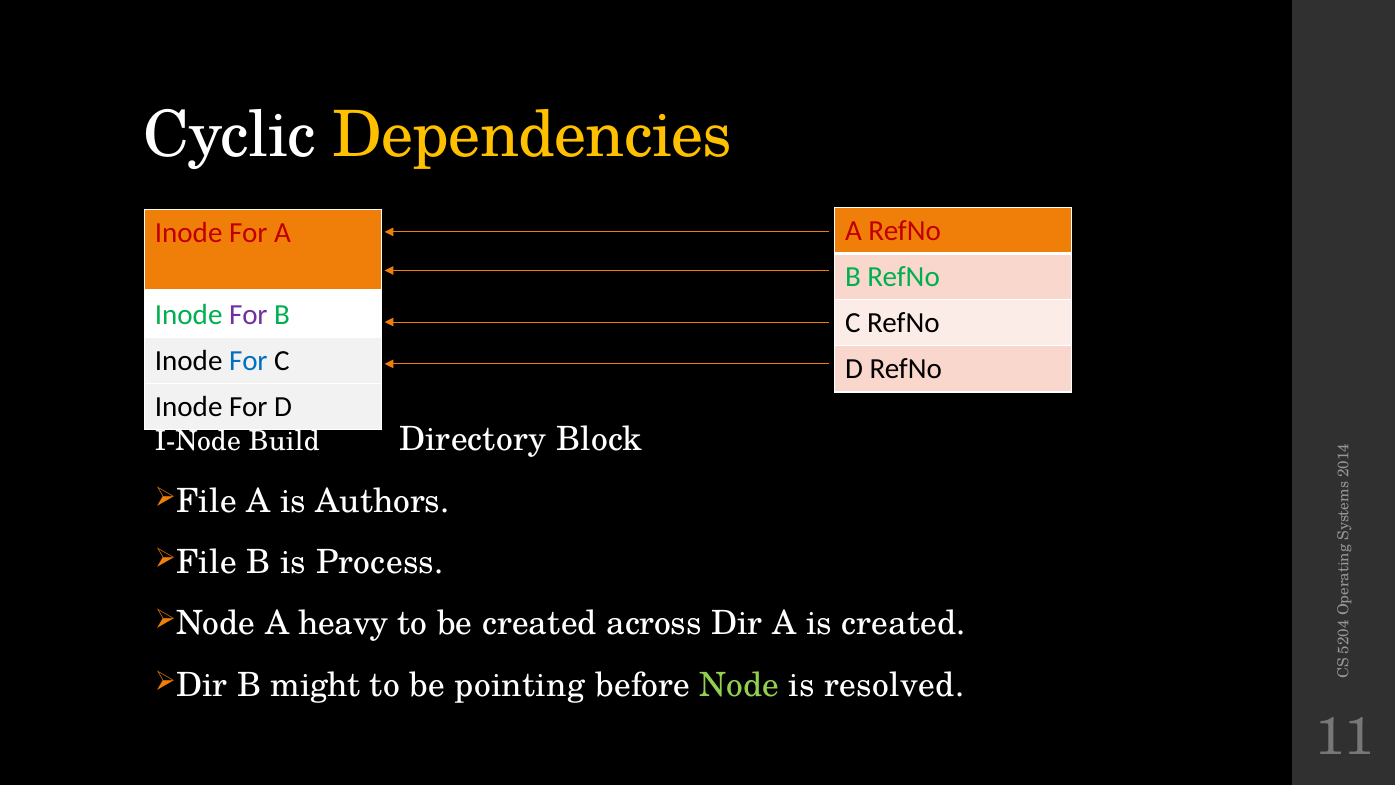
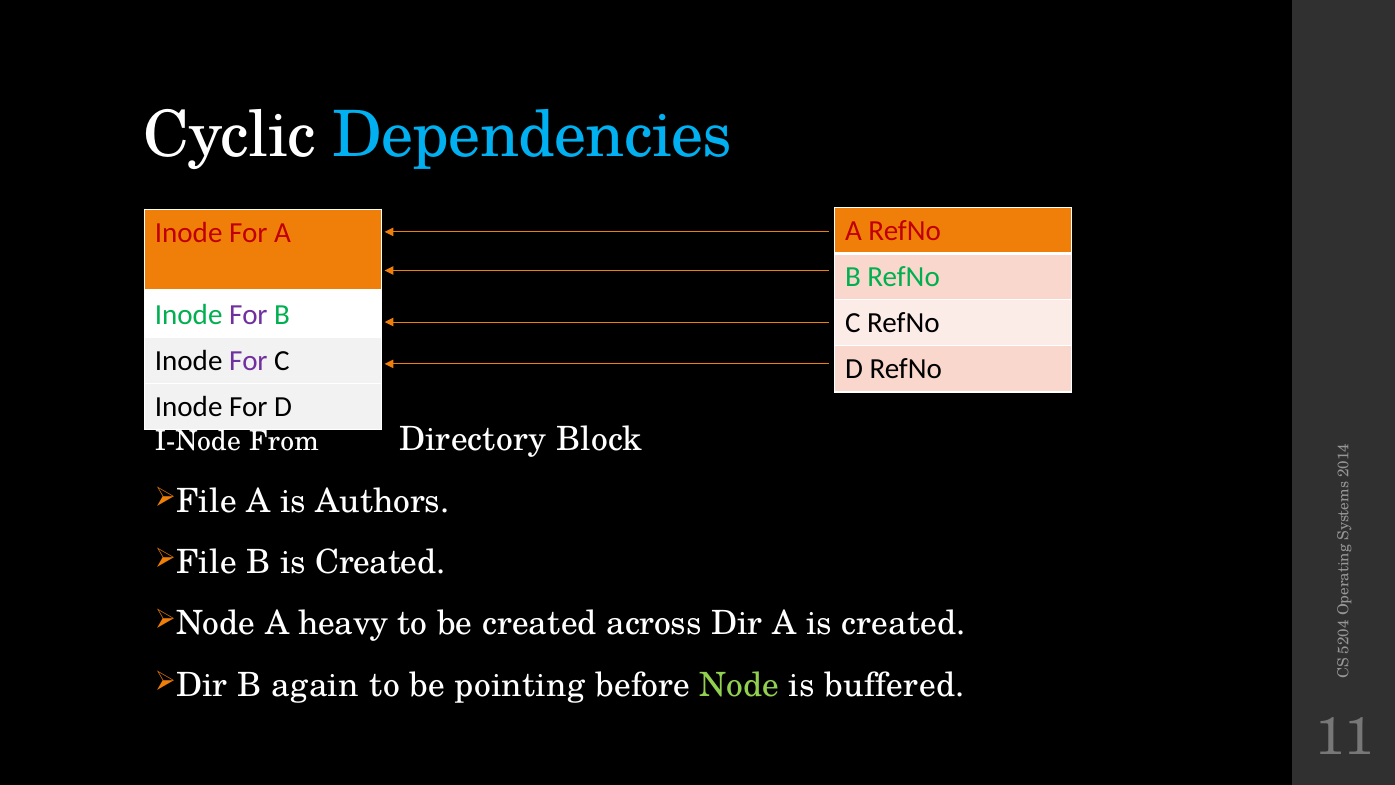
Dependencies colour: yellow -> light blue
For at (248, 360) colour: blue -> purple
Build: Build -> From
B is Process: Process -> Created
might: might -> again
resolved: resolved -> buffered
